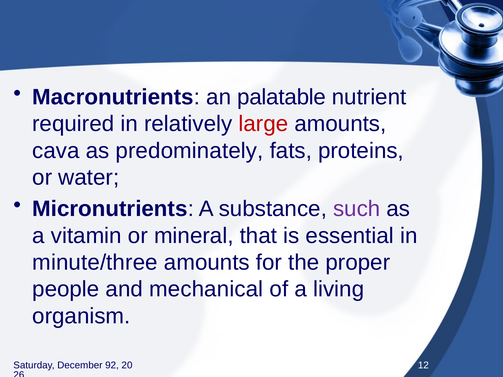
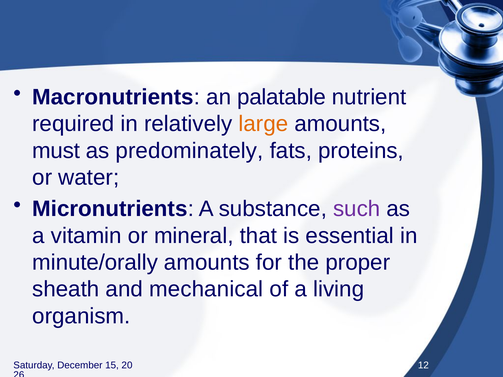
large colour: red -> orange
cava: cava -> must
minute/three: minute/three -> minute/orally
people: people -> sheath
92: 92 -> 15
